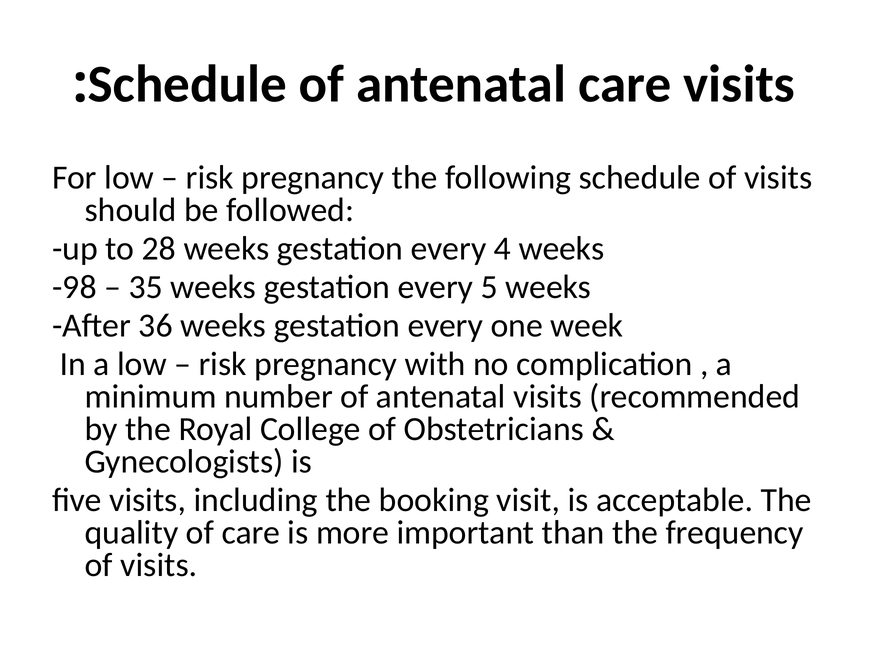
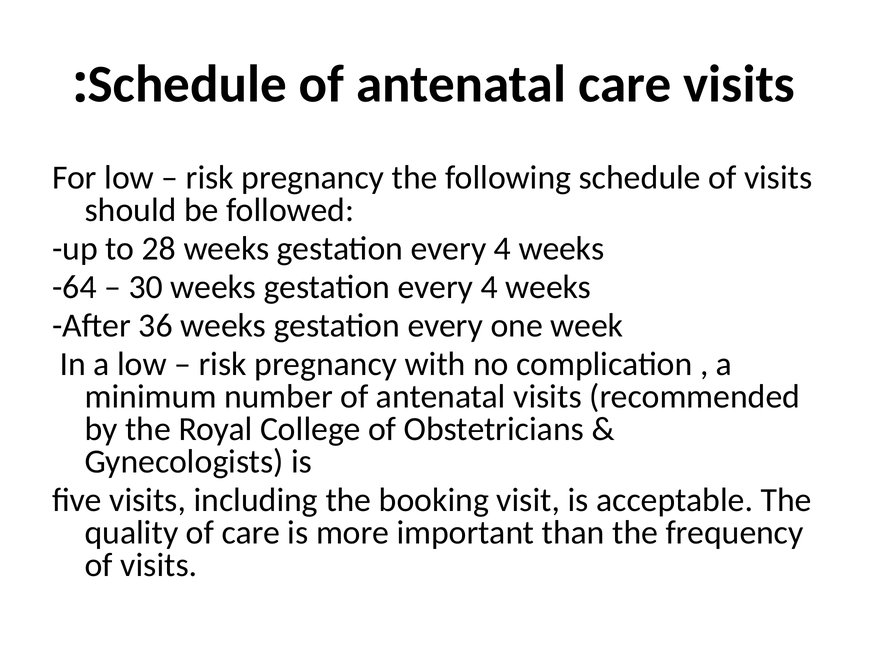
-98: -98 -> -64
35: 35 -> 30
5 at (489, 287): 5 -> 4
